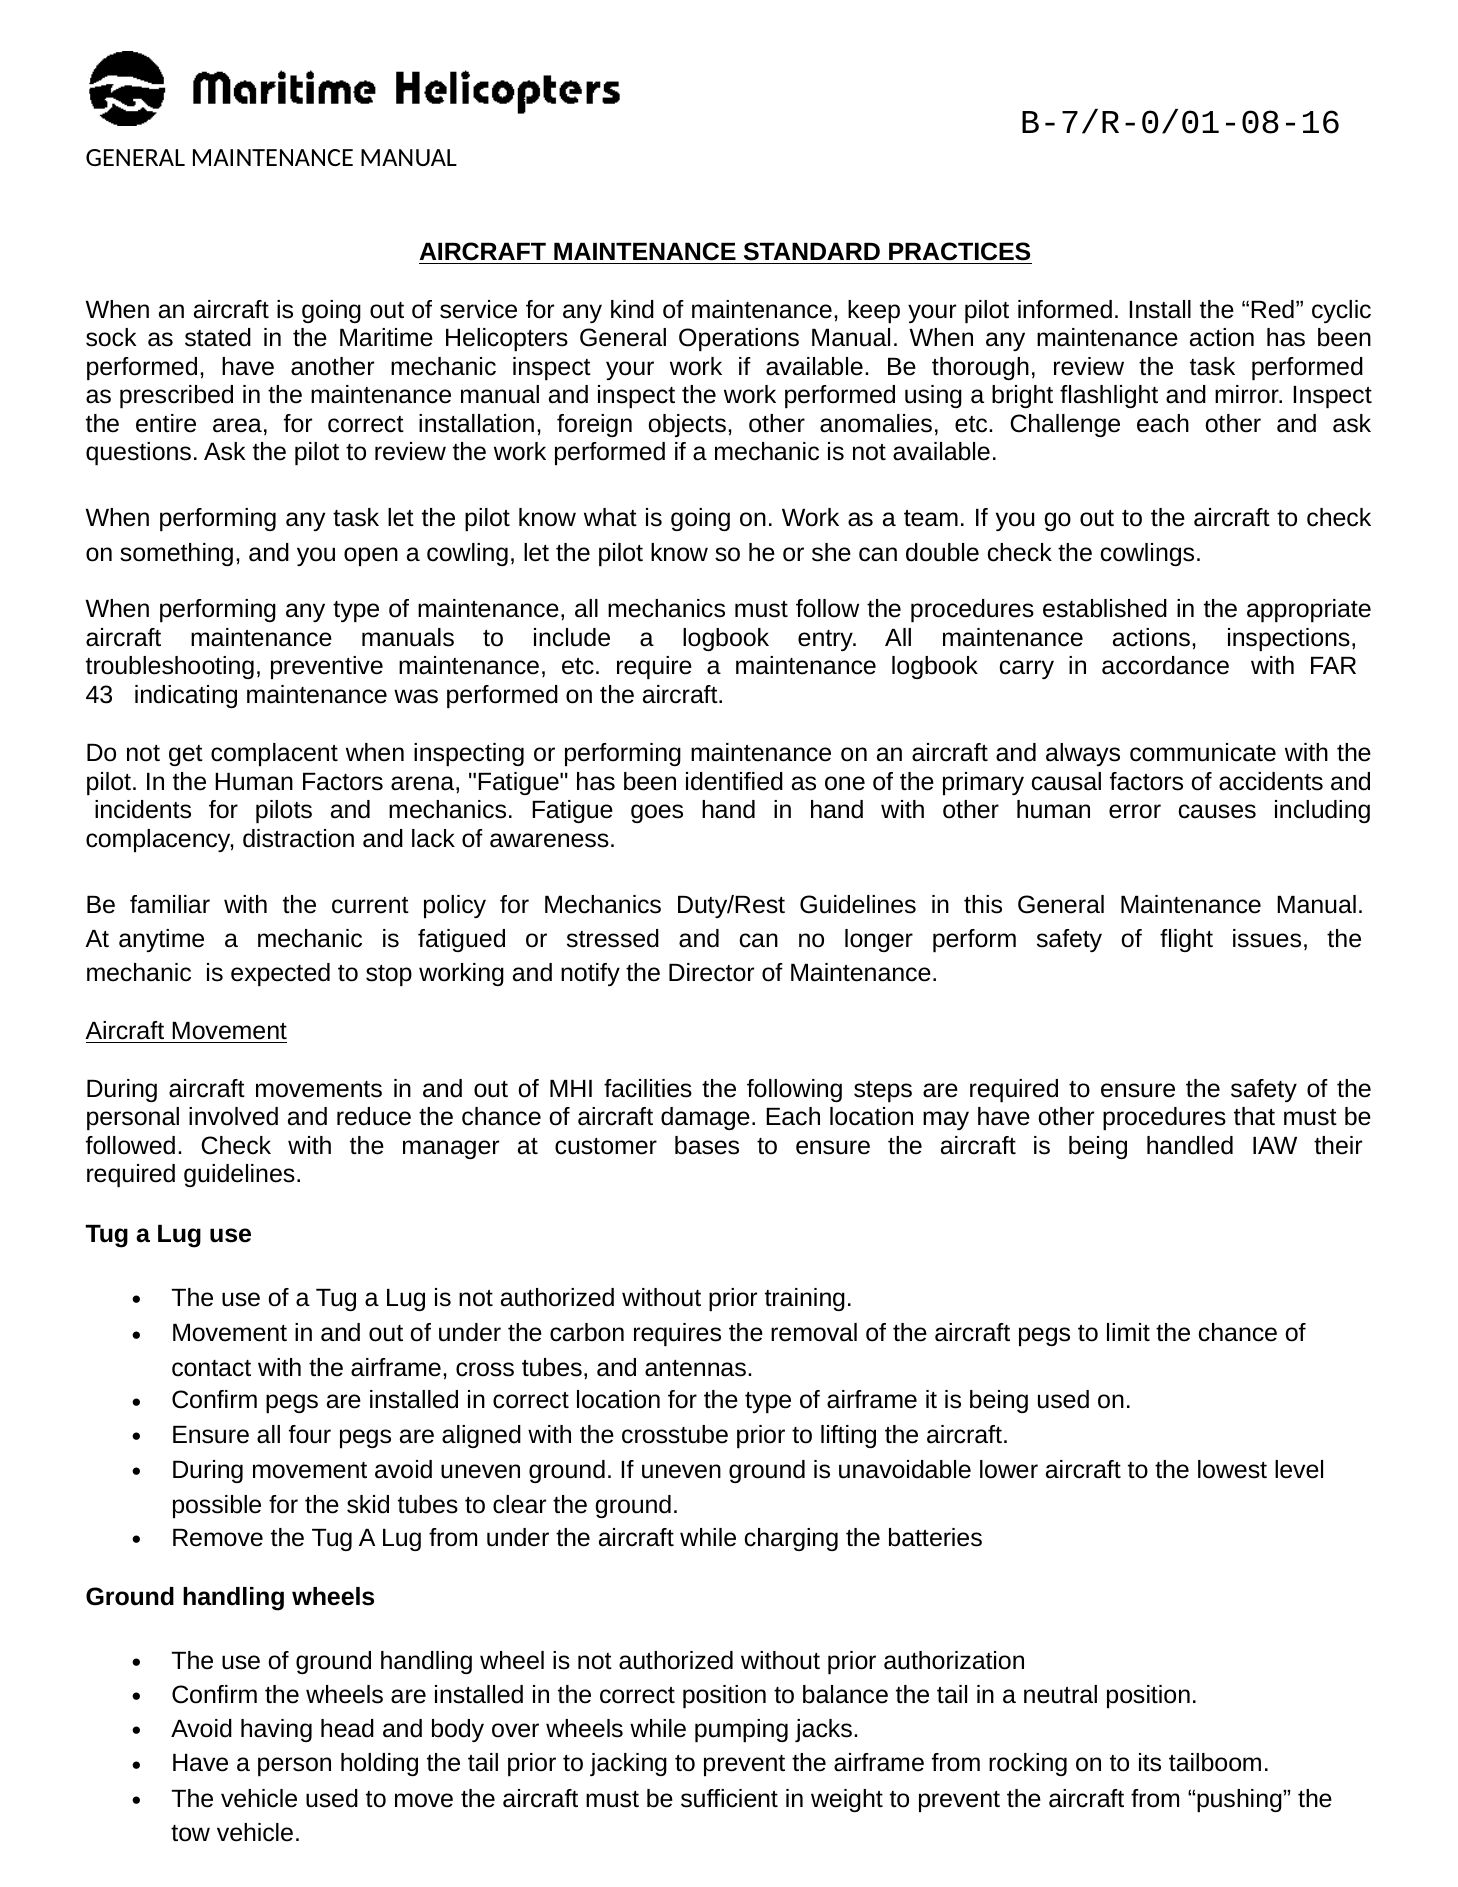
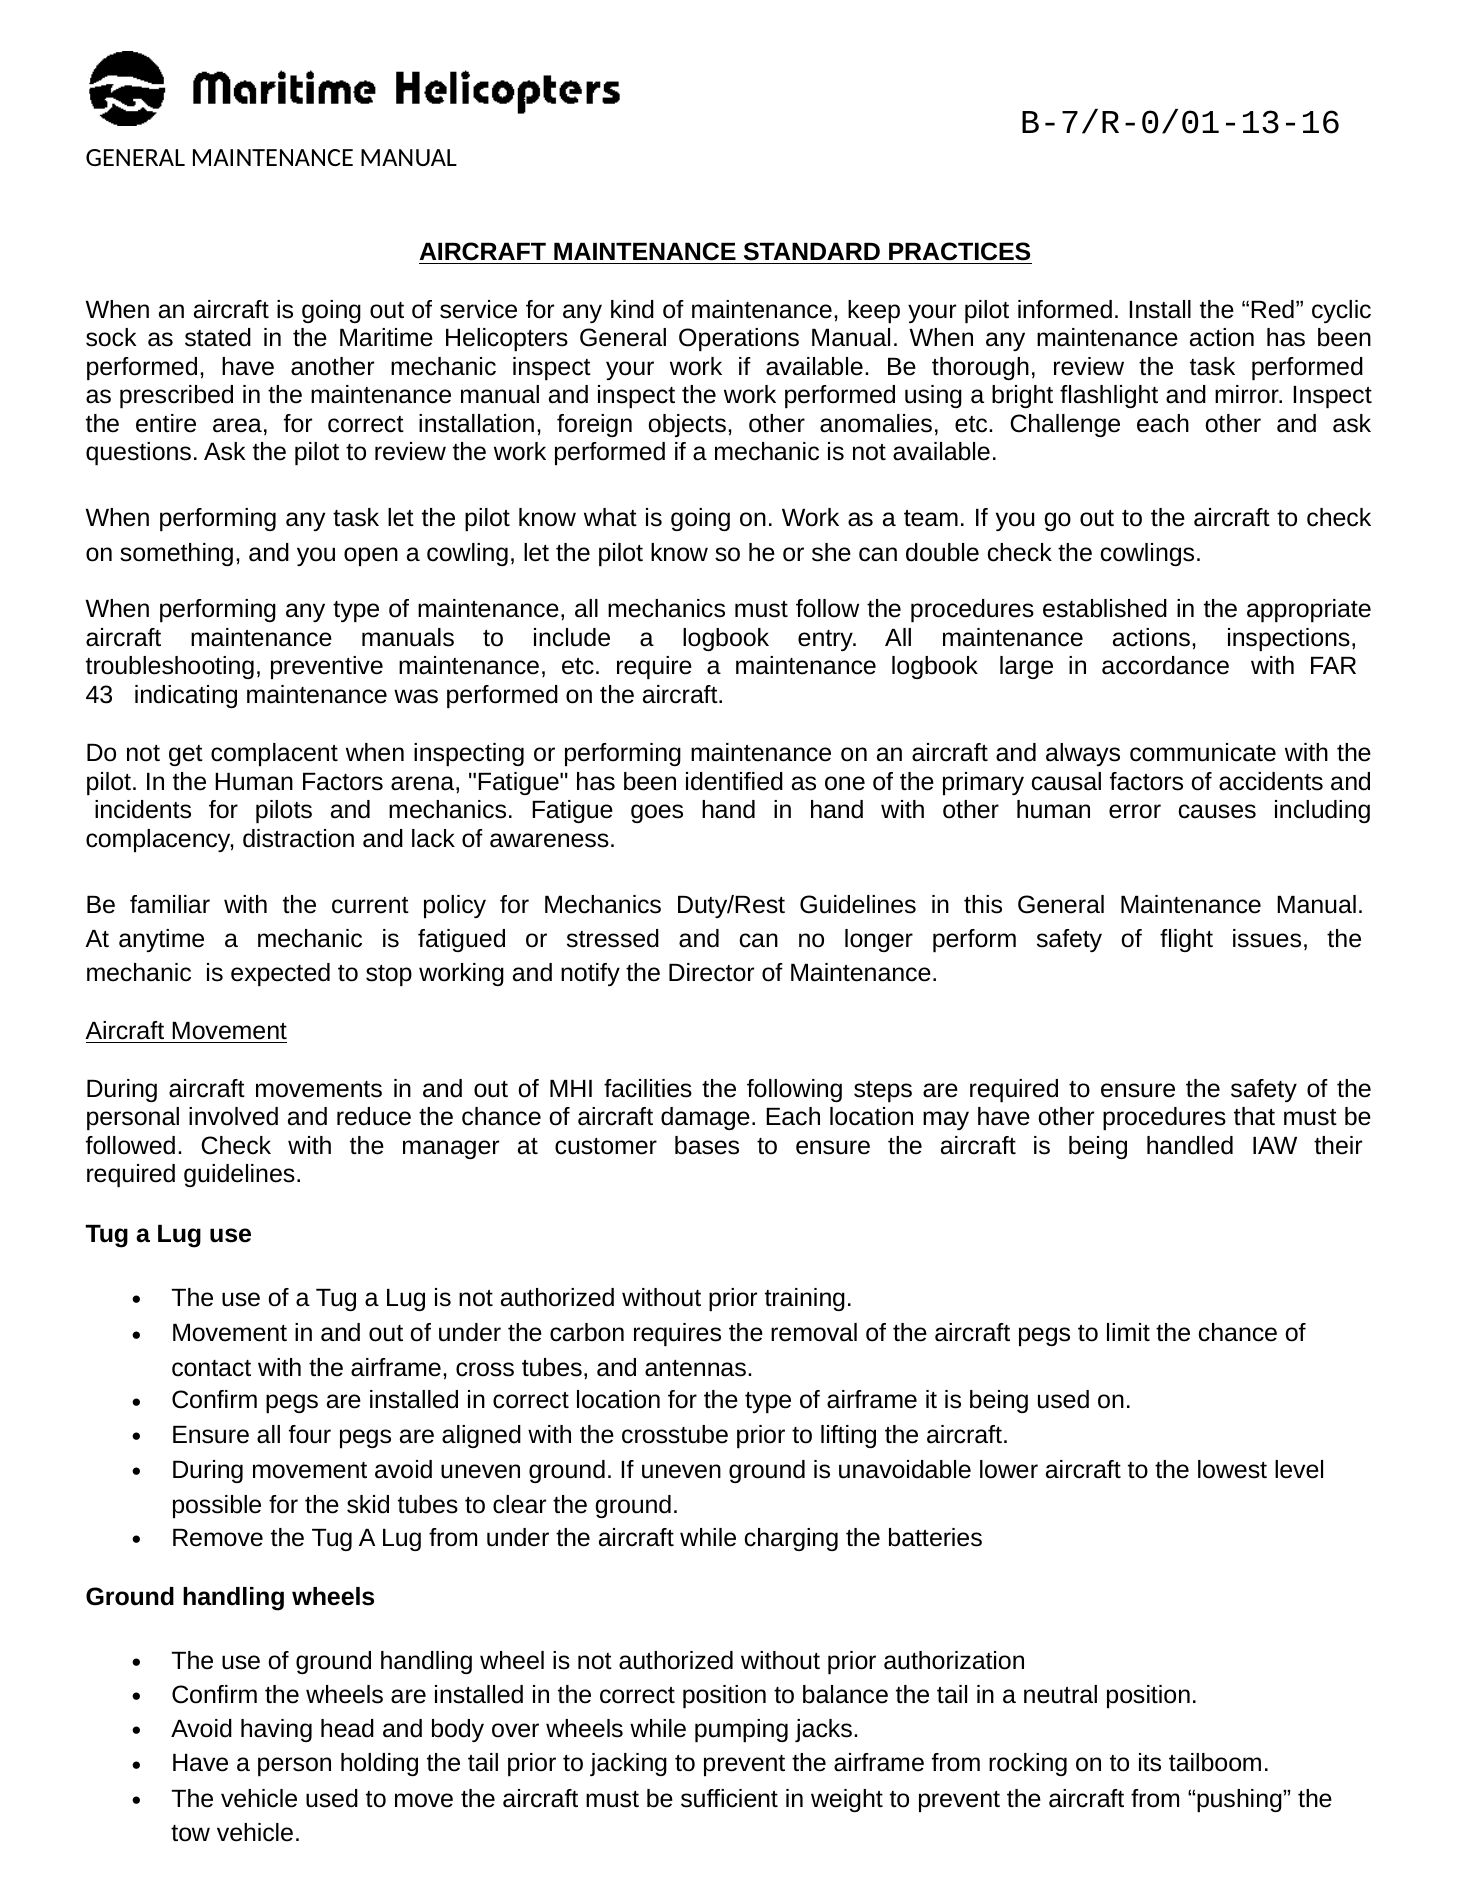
B-7/R-0/01-08-16: B-7/R-0/01-08-16 -> B-7/R-0/01-13-16
carry: carry -> large
